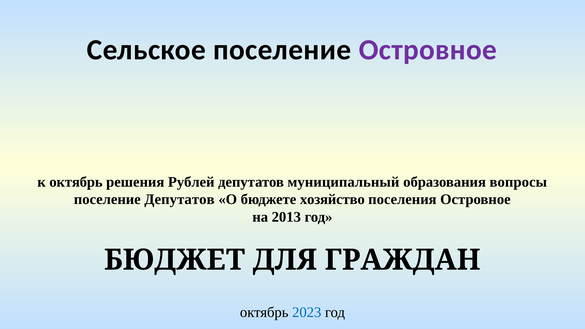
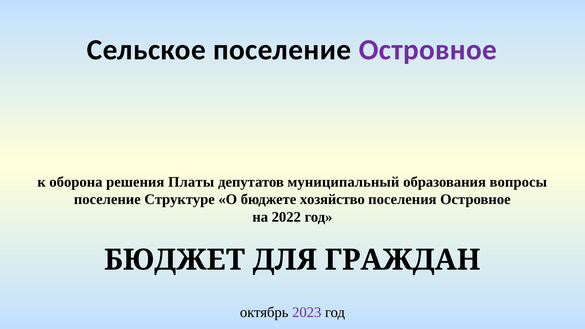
к октябрь: октябрь -> оборона
Рублей: Рублей -> Платы
поселение Депутатов: Депутатов -> Структуре
2013: 2013 -> 2022
2023 colour: blue -> purple
